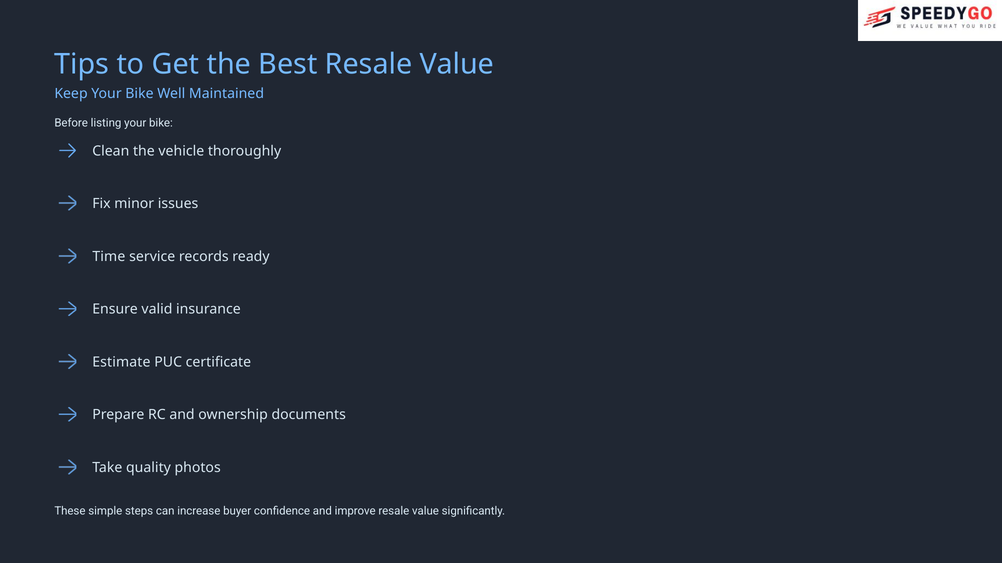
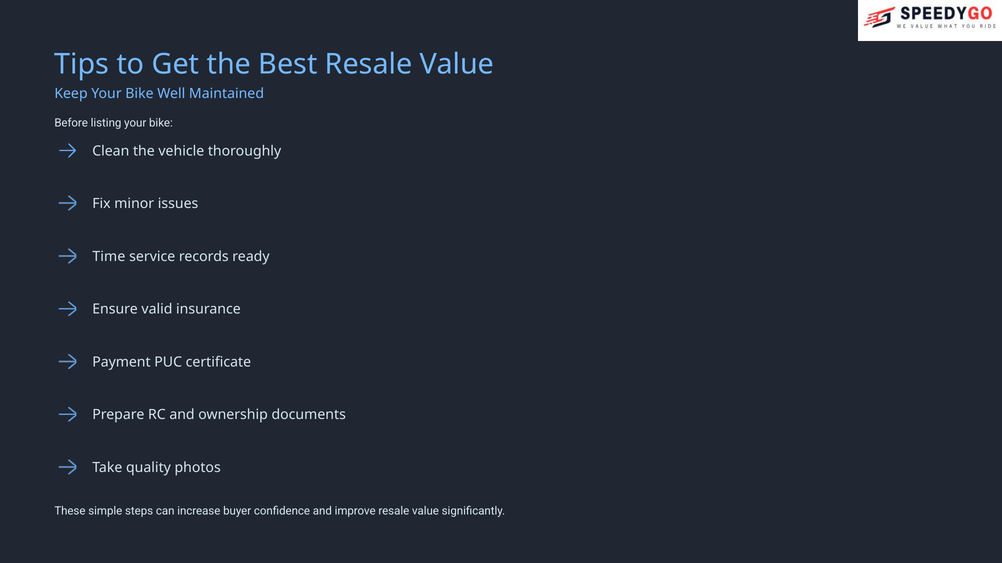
Estimate: Estimate -> Payment
